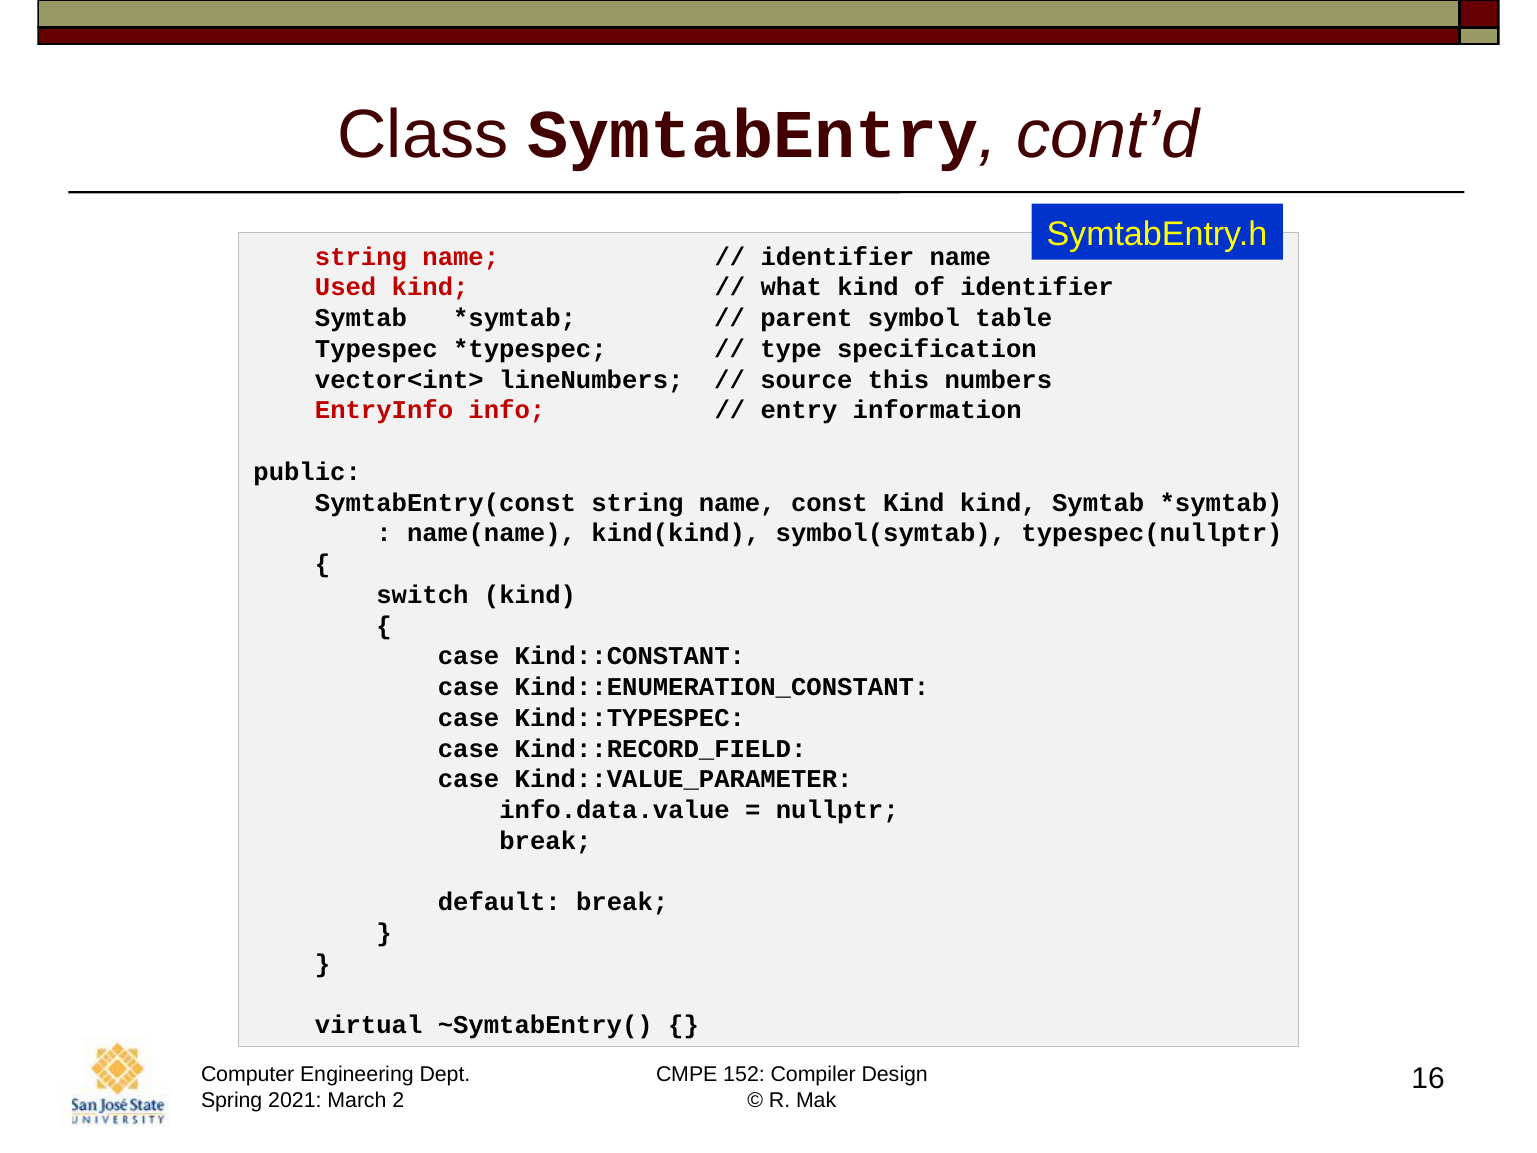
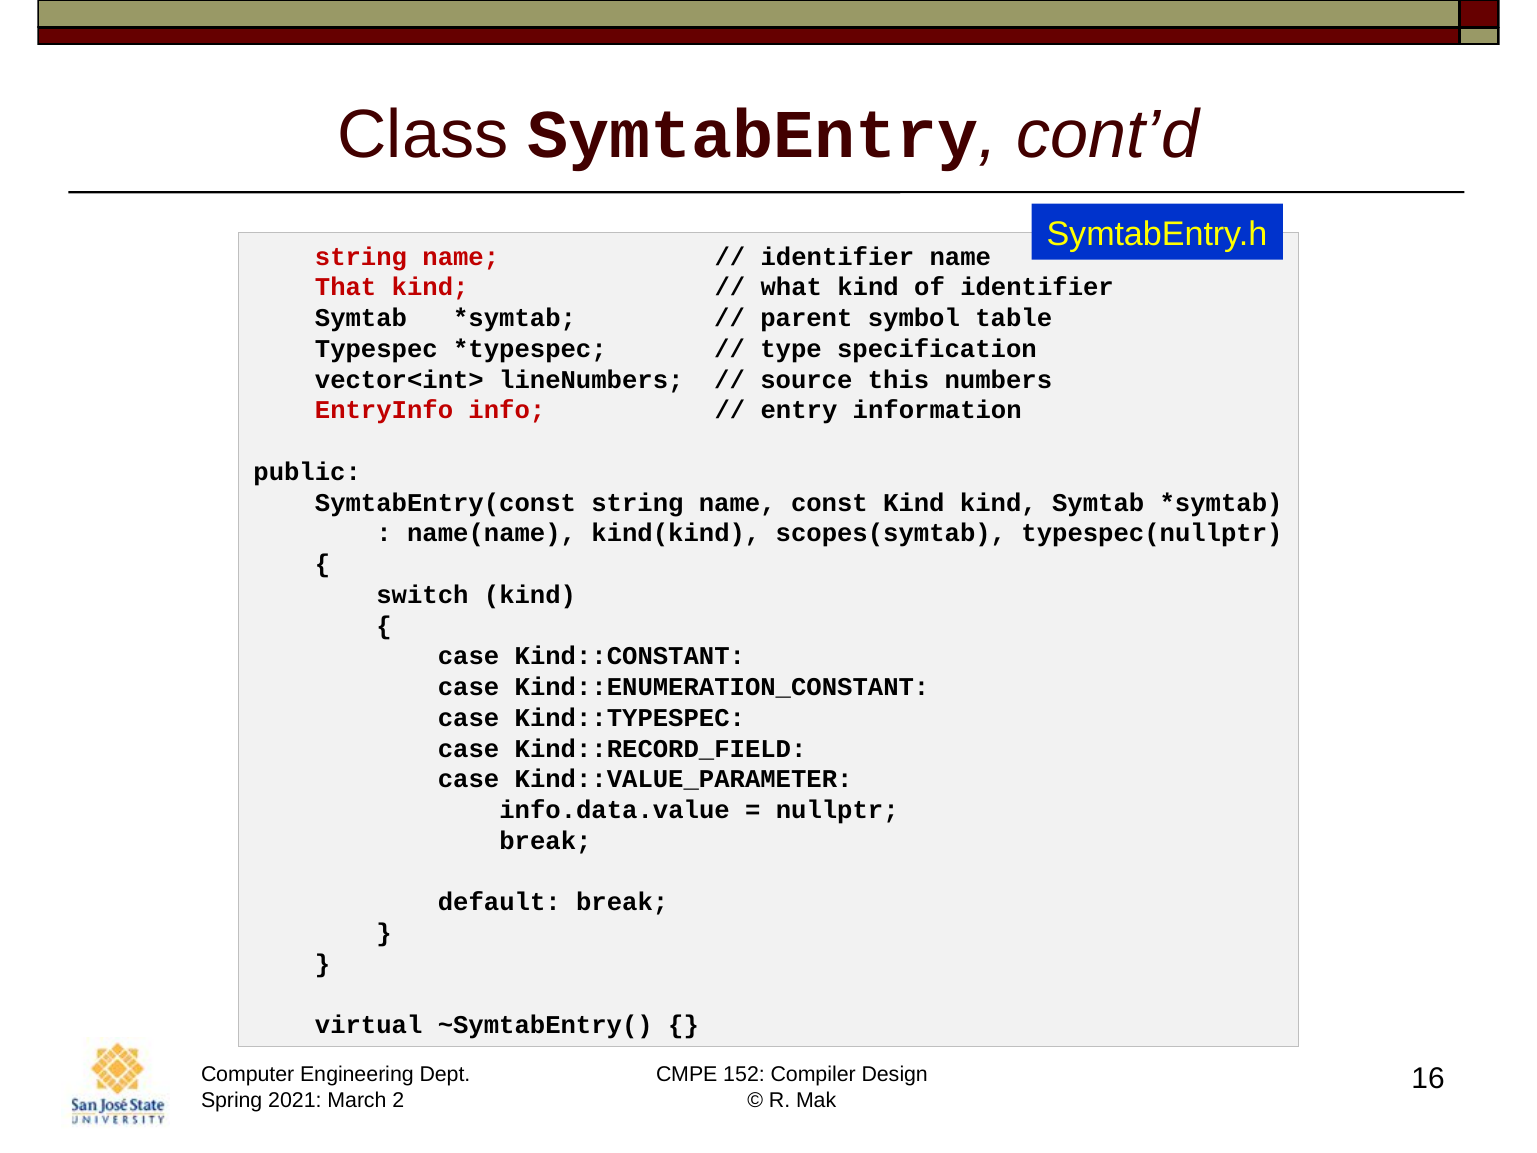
Used: Used -> That
symbol(symtab: symbol(symtab -> scopes(symtab
